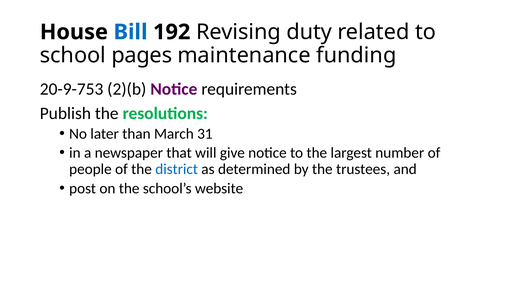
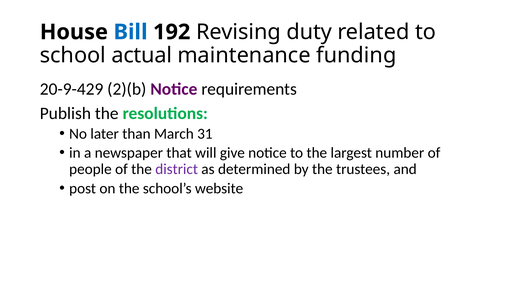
pages: pages -> actual
20-9-753: 20-9-753 -> 20-9-429
district colour: blue -> purple
